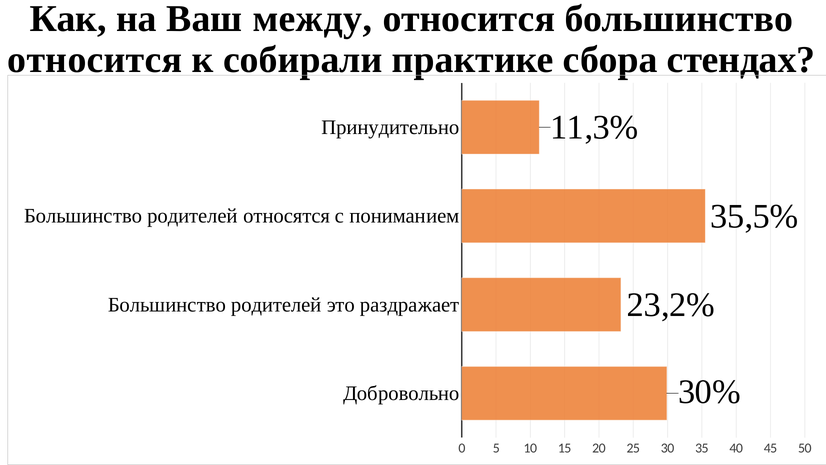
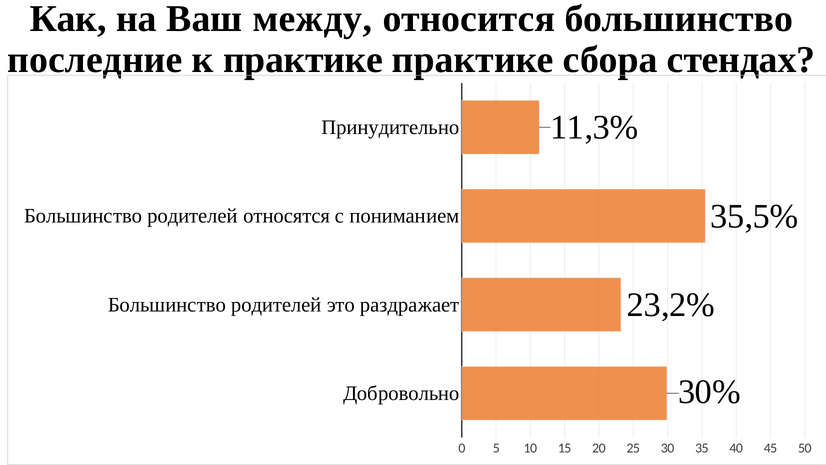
относится at (95, 60): относится -> последние
к собирали: собирали -> практике
